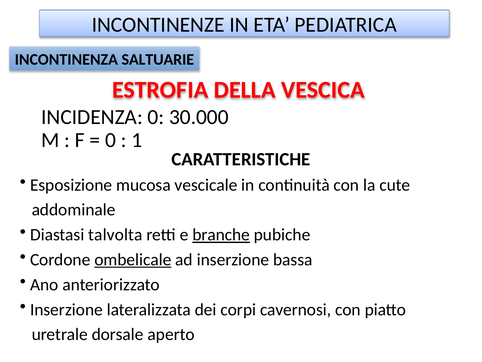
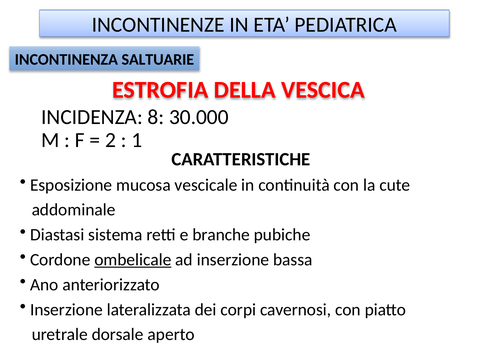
INCIDENZA 0: 0 -> 8
0 at (110, 140): 0 -> 2
talvolta: talvolta -> sistema
branche underline: present -> none
